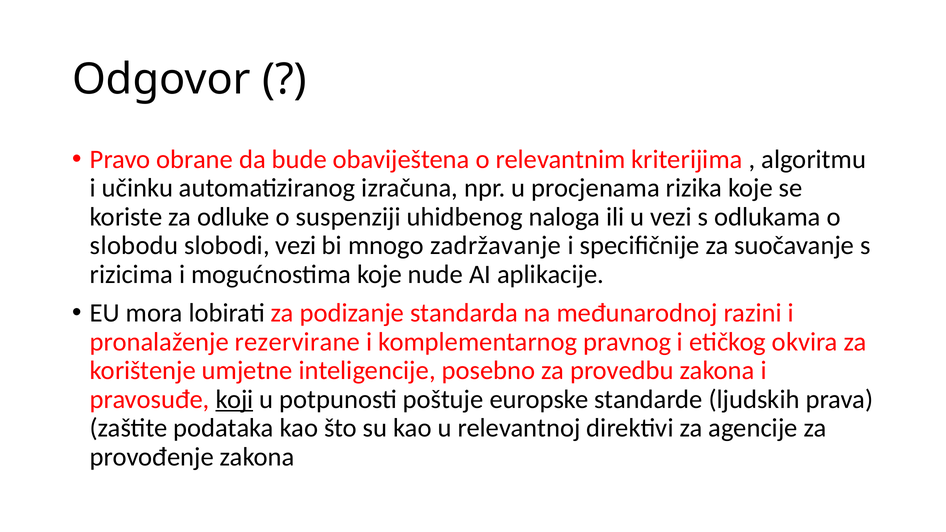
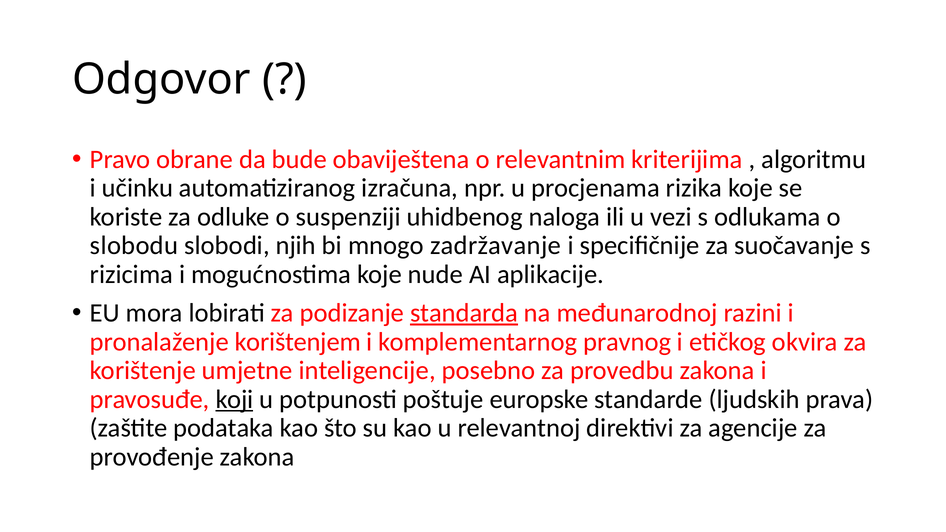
slobodi vezi: vezi -> njih
standarda underline: none -> present
rezervirane: rezervirane -> korištenjem
